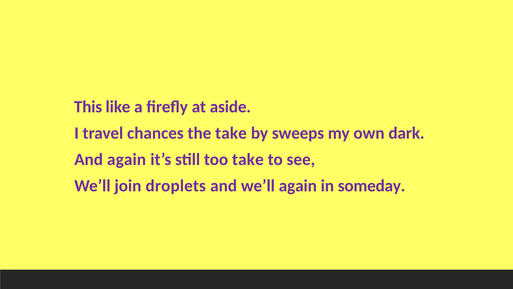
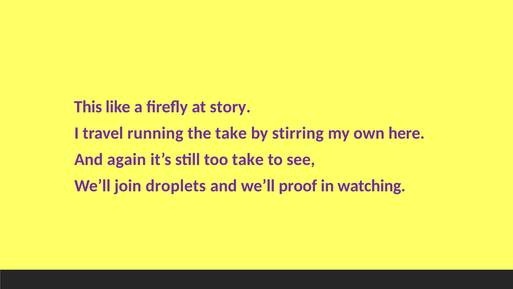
aside: aside -> story
chances: chances -> running
sweeps: sweeps -> stirring
dark: dark -> here
we’ll again: again -> proof
someday: someday -> watching
